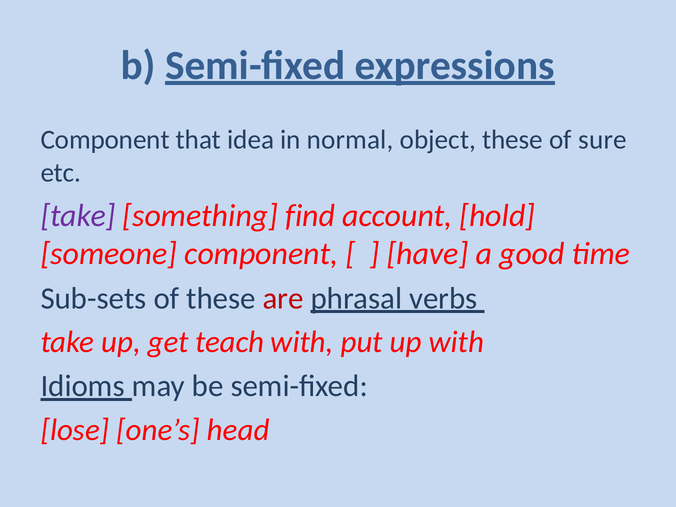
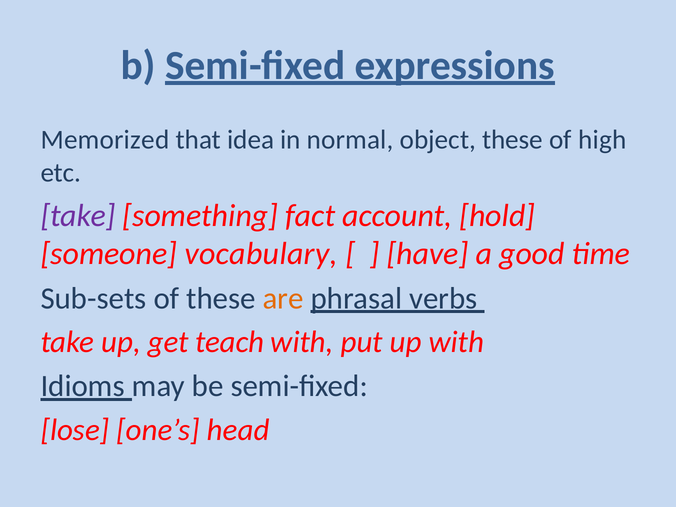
Component at (105, 140): Component -> Memorized
sure: sure -> high
find: find -> fact
someone component: component -> vocabulary
are colour: red -> orange
